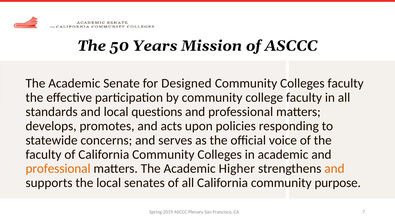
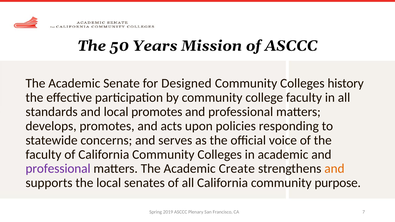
Colleges faculty: faculty -> history
local questions: questions -> promotes
professional at (58, 169) colour: orange -> purple
Higher: Higher -> Create
